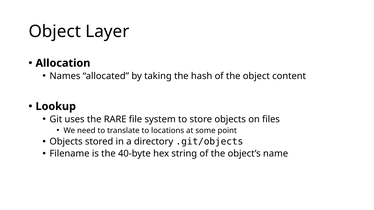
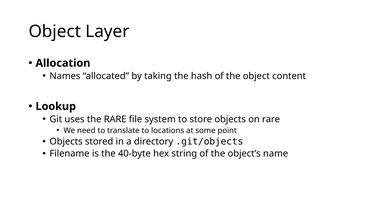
on files: files -> rare
